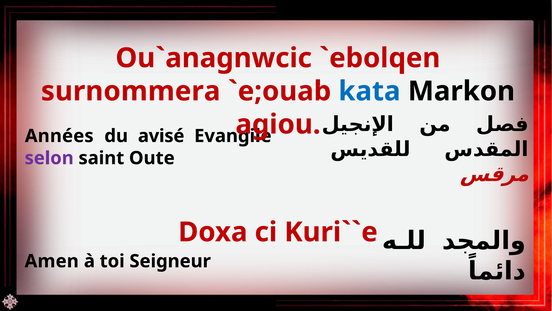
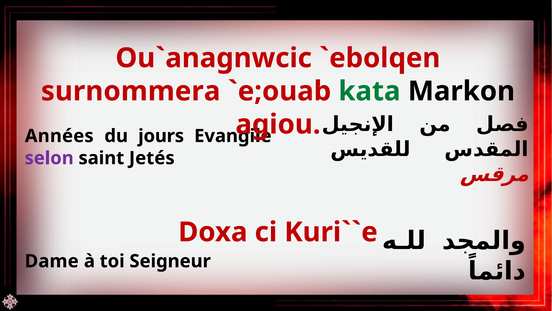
kata colour: blue -> green
avisé: avisé -> jours
Oute: Oute -> Jetés
Amen: Amen -> Dame
